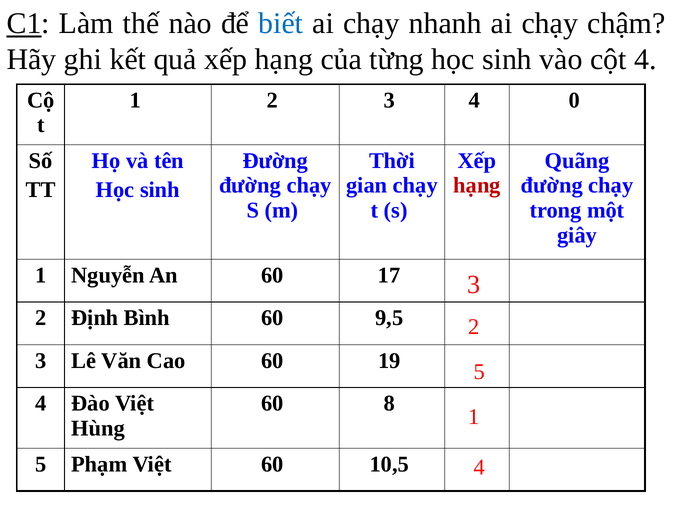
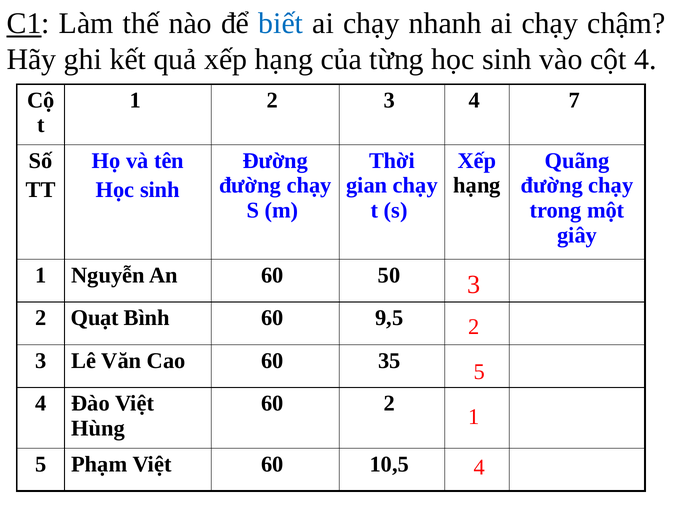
0: 0 -> 7
hạng at (477, 185) colour: red -> black
17: 17 -> 50
Định: Định -> Quạt
19: 19 -> 35
60 8: 8 -> 2
